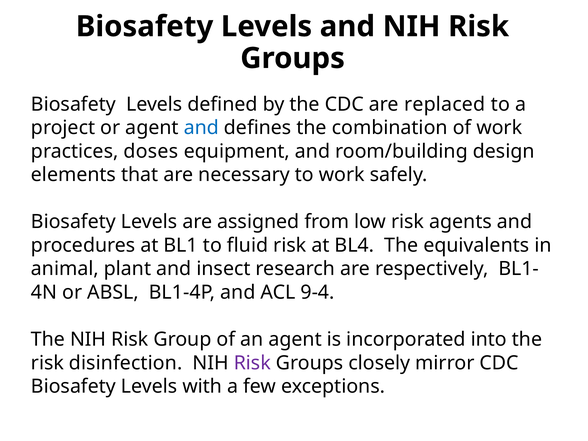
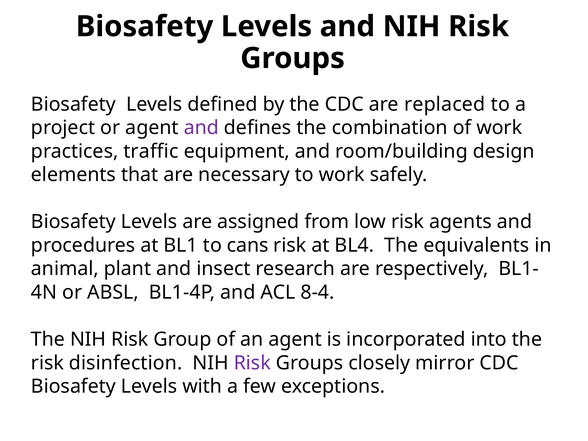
and at (201, 128) colour: blue -> purple
doses: doses -> traffic
fluid: fluid -> cans
9-4: 9-4 -> 8-4
